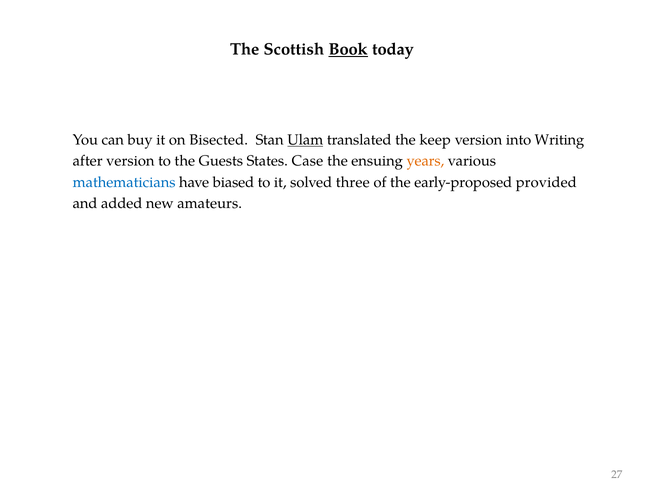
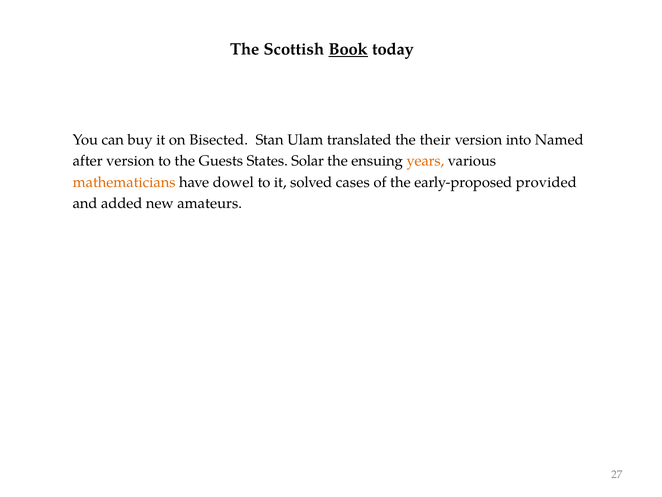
Ulam underline: present -> none
keep: keep -> their
Writing: Writing -> Named
Case: Case -> Solar
mathematicians colour: blue -> orange
biased: biased -> dowel
three: three -> cases
